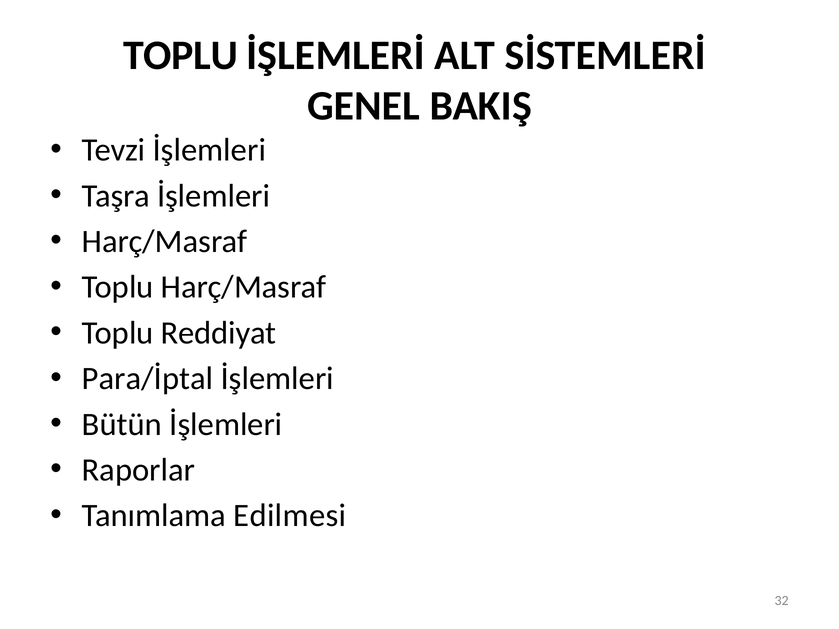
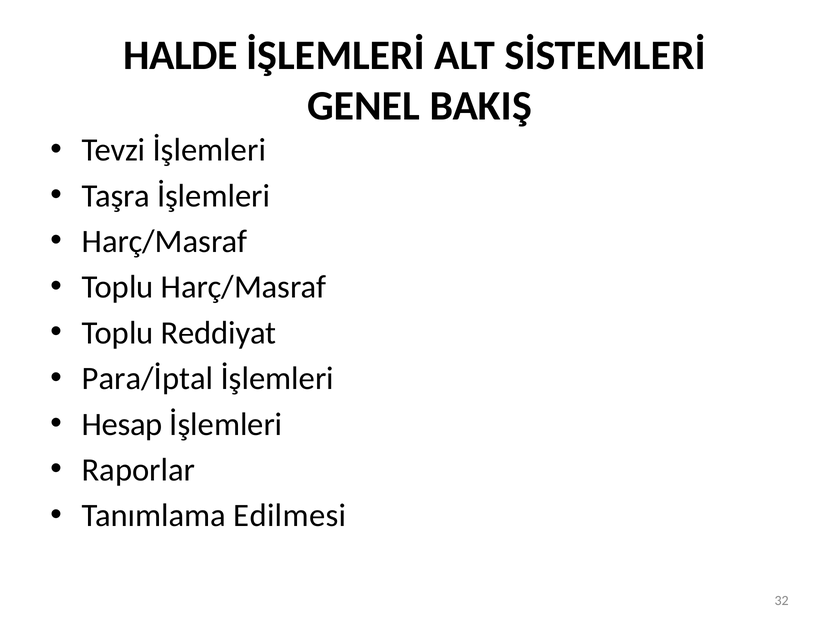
TOPLU at (181, 55): TOPLU -> HALDE
Bütün: Bütün -> Hesap
